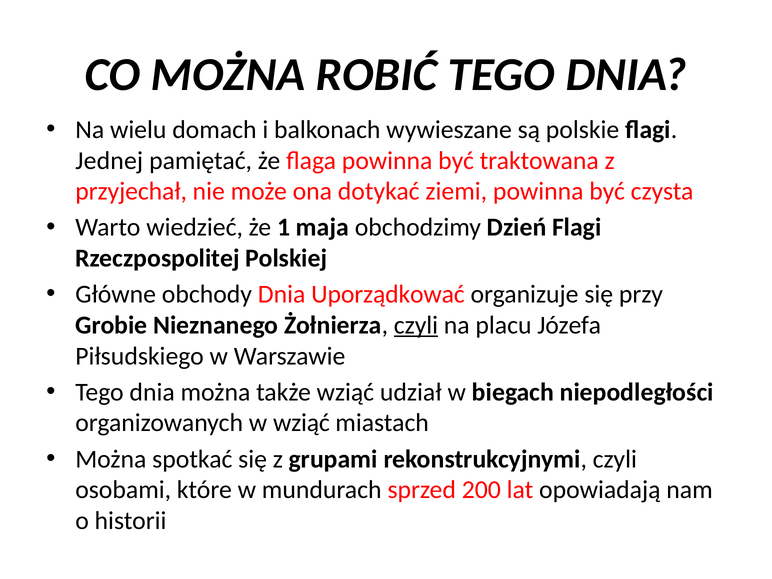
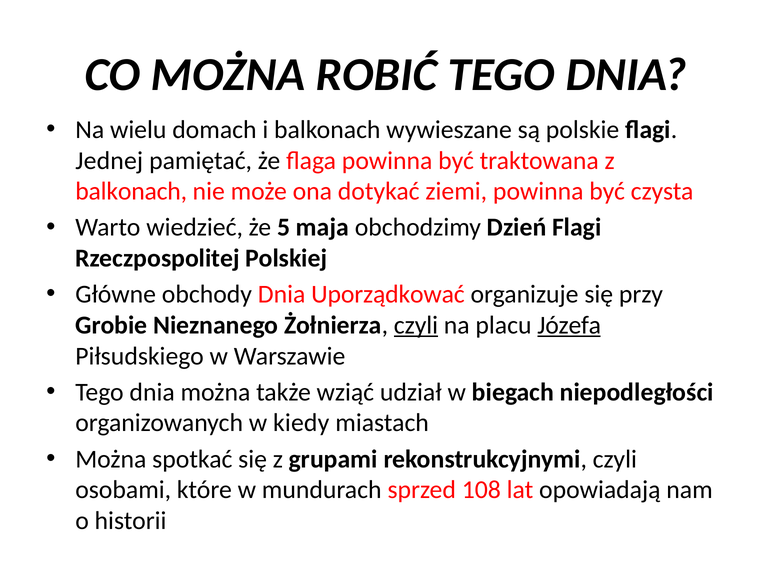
przyjechał at (131, 191): przyjechał -> balkonach
1: 1 -> 5
Józefa underline: none -> present
w wziąć: wziąć -> kiedy
200: 200 -> 108
